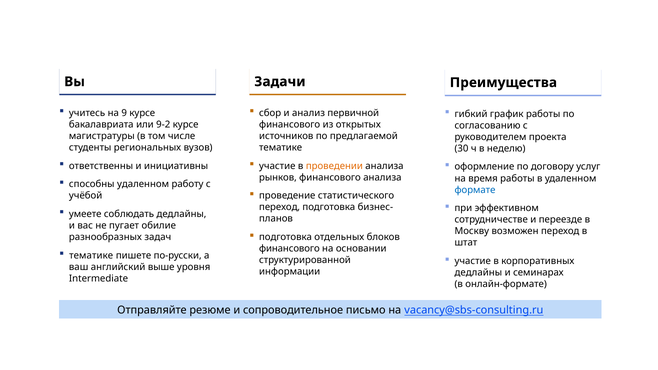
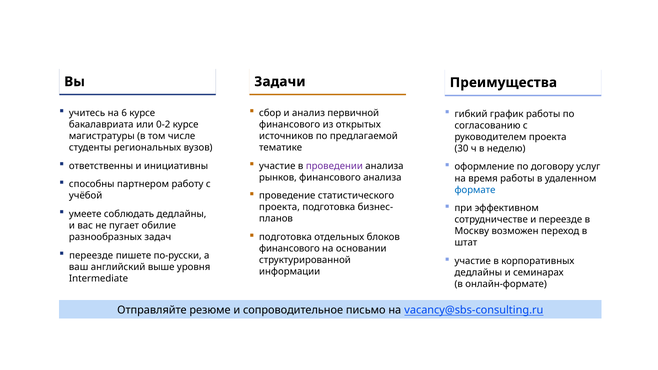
9: 9 -> 6
9-2: 9-2 -> 0-2
проведении colour: orange -> purple
способны удаленном: удаленном -> партнером
переход at (280, 207): переход -> проекта
тематике at (91, 256): тематике -> переезде
